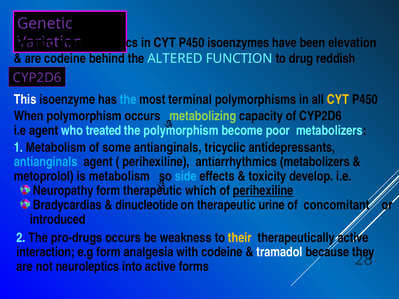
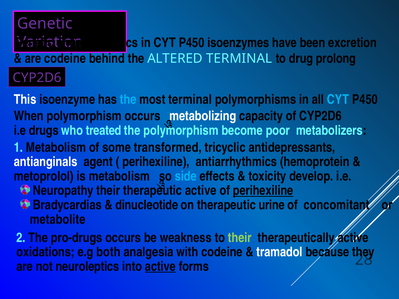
elevation: elevation -> excretion
ALTERED FUNCTION: FUNCTION -> TERMINAL
reddish: reddish -> prolong
CYT at (338, 100) colour: yellow -> light blue
metabolizing colour: light green -> white
i.e agent: agent -> drugs
some antianginals: antianginals -> transformed
antianginals at (46, 162) colour: light blue -> white
antiarrhythmics metabolizers: metabolizers -> hemoprotein
Neuropathy form: form -> their
which at (201, 191): which -> active
introduced: introduced -> metabolite
their at (240, 238) colour: yellow -> light green
interaction: interaction -> oxidations
e.g form: form -> both
active at (160, 267) underline: none -> present
